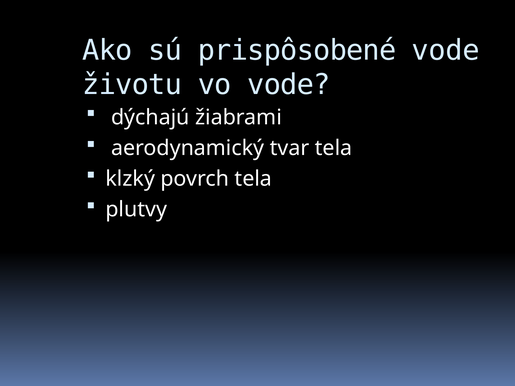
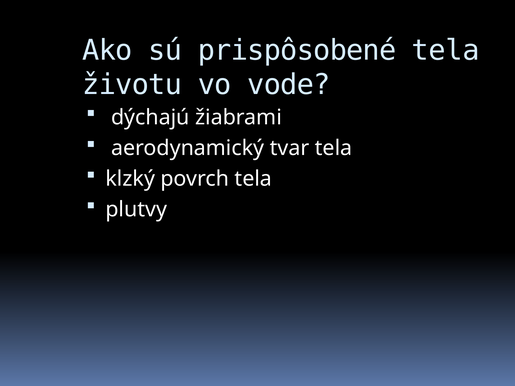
prispôsobené vode: vode -> tela
